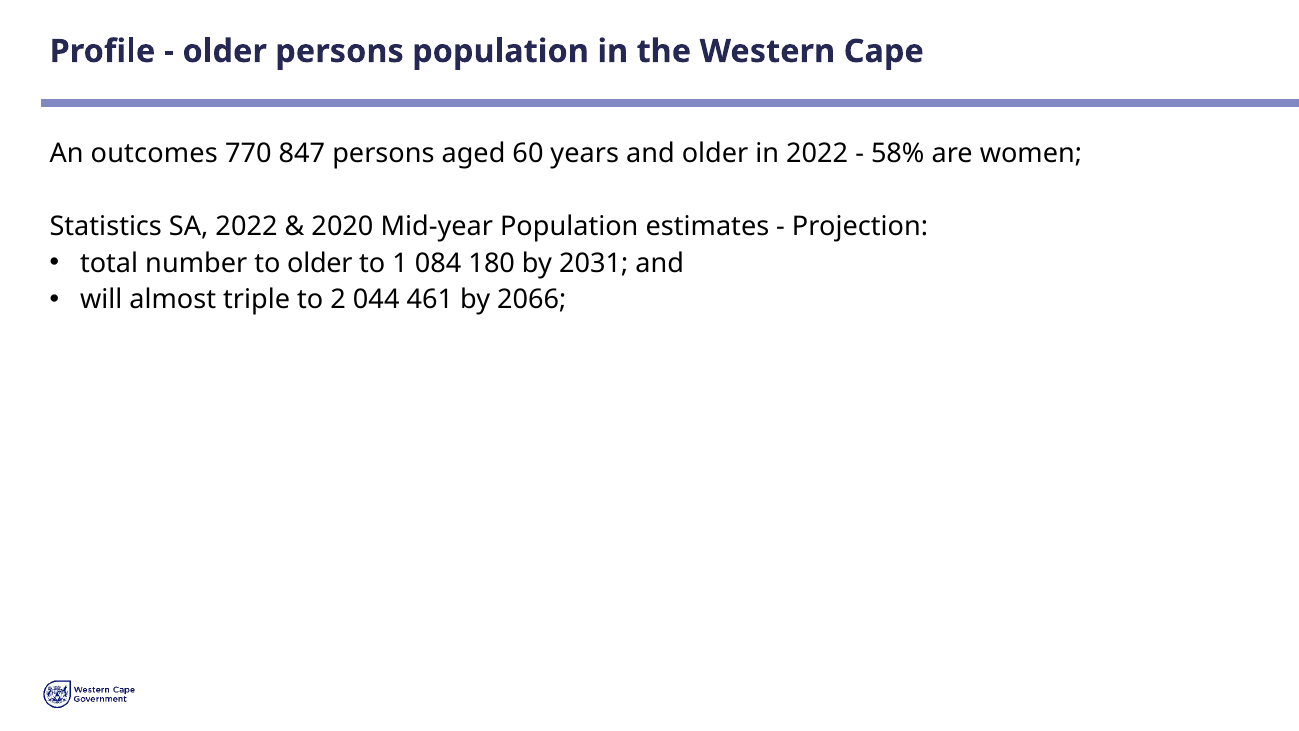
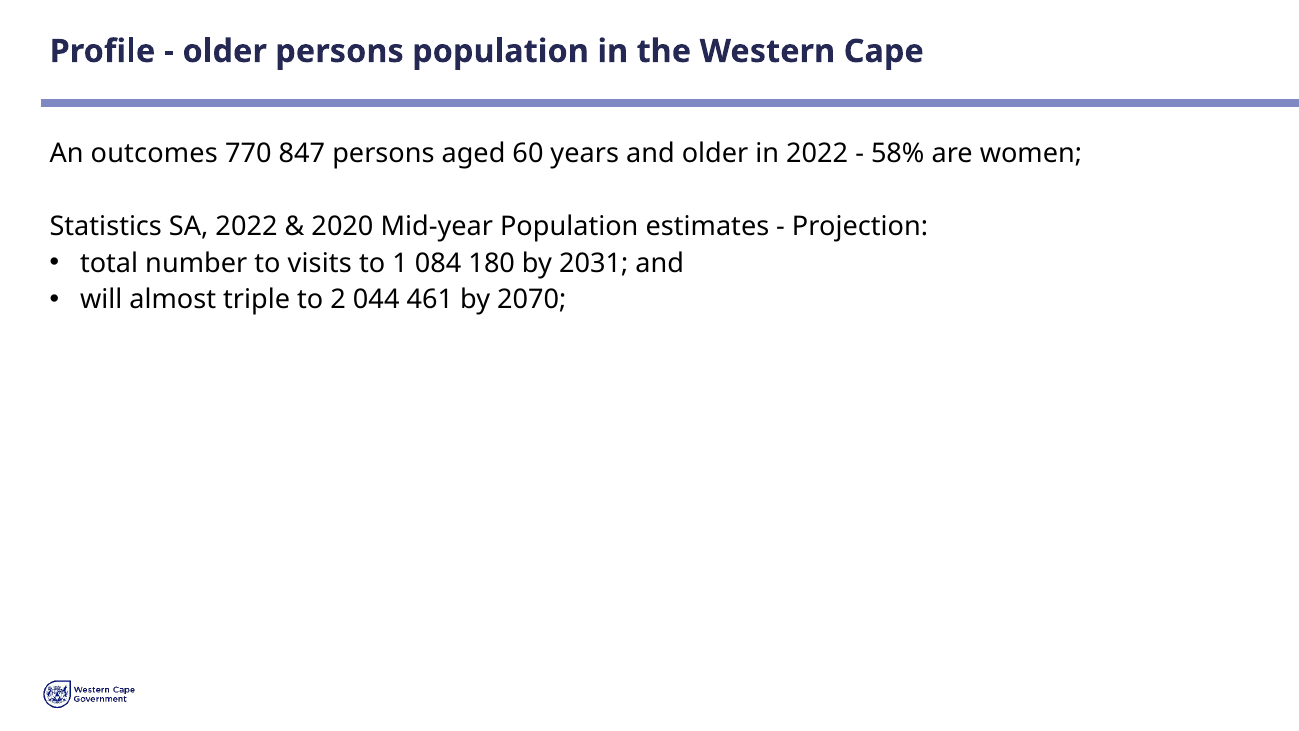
to older: older -> visits
2066: 2066 -> 2070
